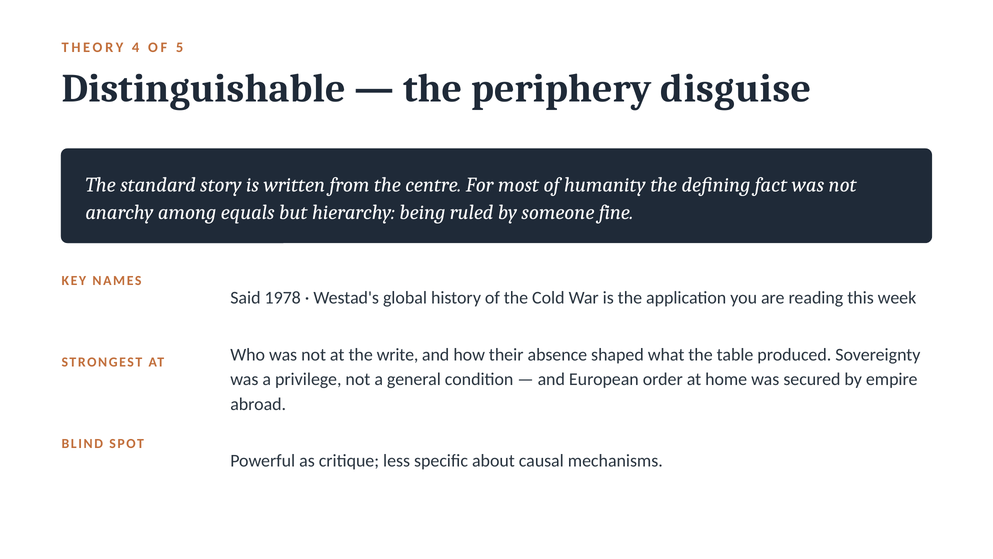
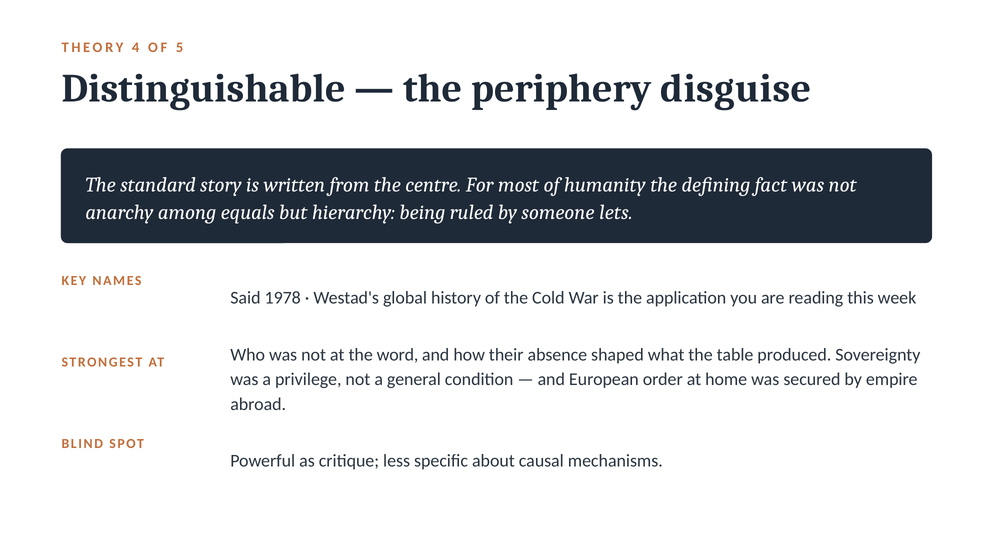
fine: fine -> lets
write: write -> word
